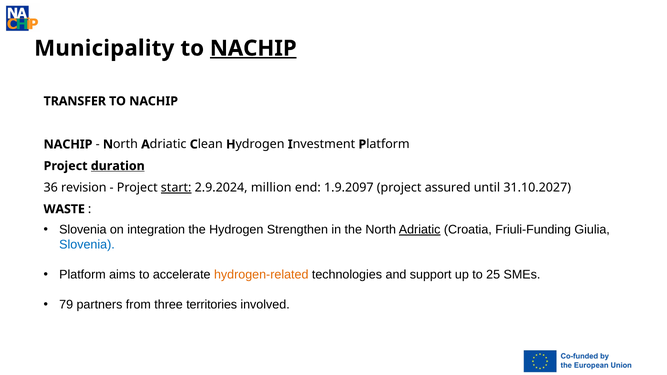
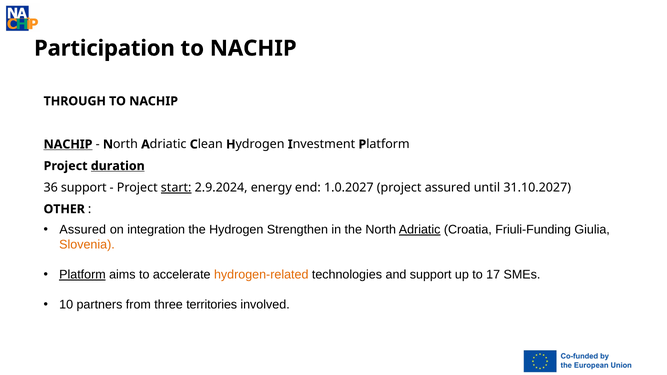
Municipality: Municipality -> Participation
NACHIP at (253, 48) underline: present -> none
TRANSFER: TRANSFER -> THROUGH
NACHIP at (68, 144) underline: none -> present
36 revision: revision -> support
million: million -> energy
1.9.2097: 1.9.2097 -> 1.0.2027
WASTE: WASTE -> OTHER
Slovenia at (83, 230): Slovenia -> Assured
Slovenia at (87, 245) colour: blue -> orange
Platform underline: none -> present
25: 25 -> 17
79: 79 -> 10
